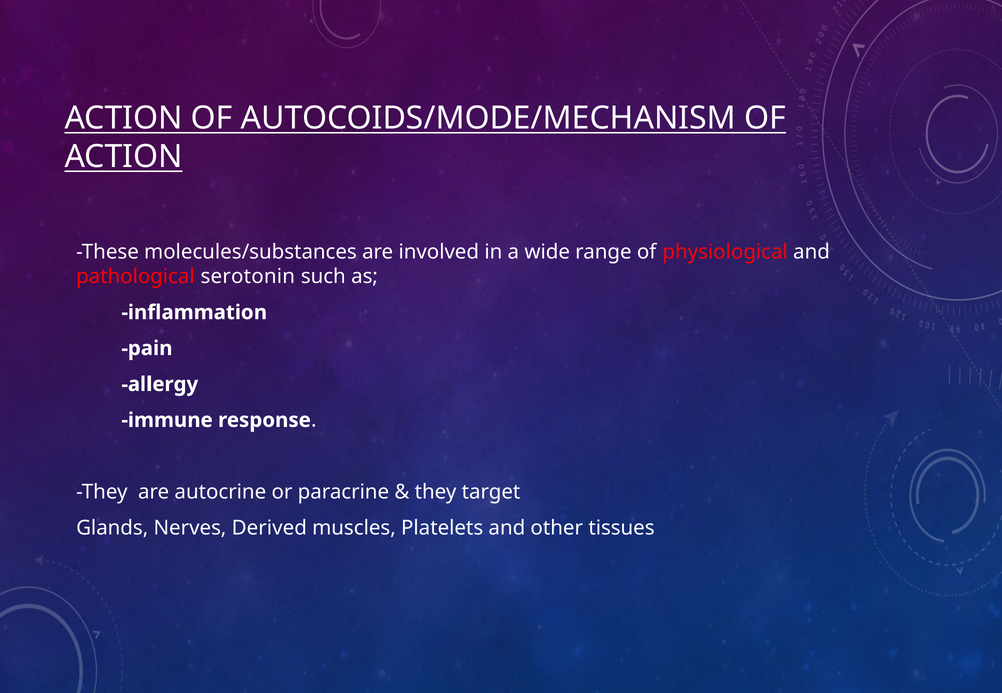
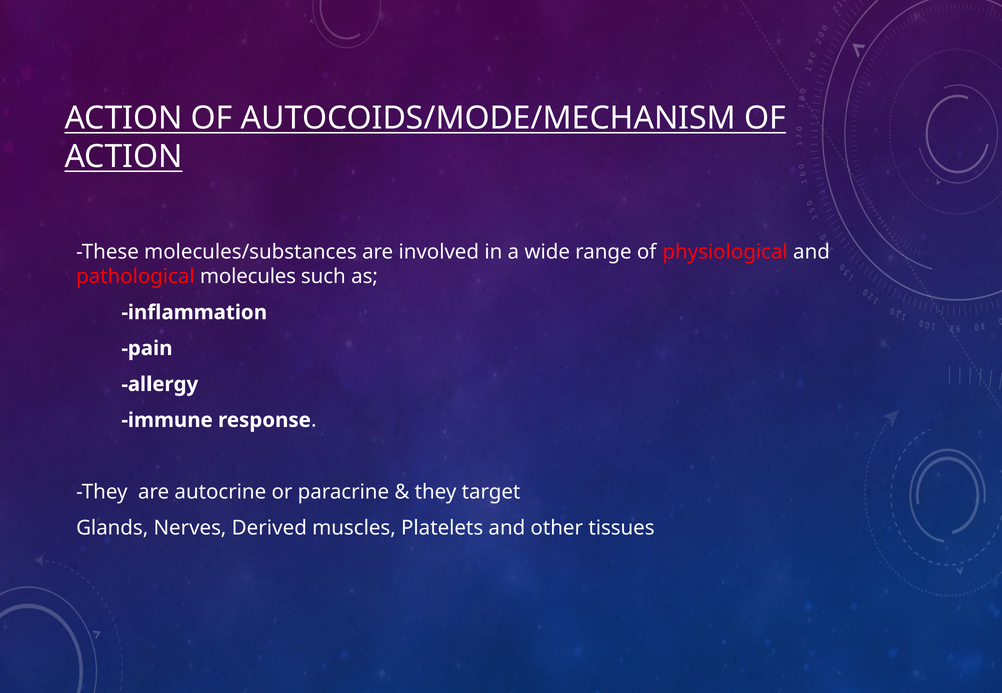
serotonin: serotonin -> molecules
